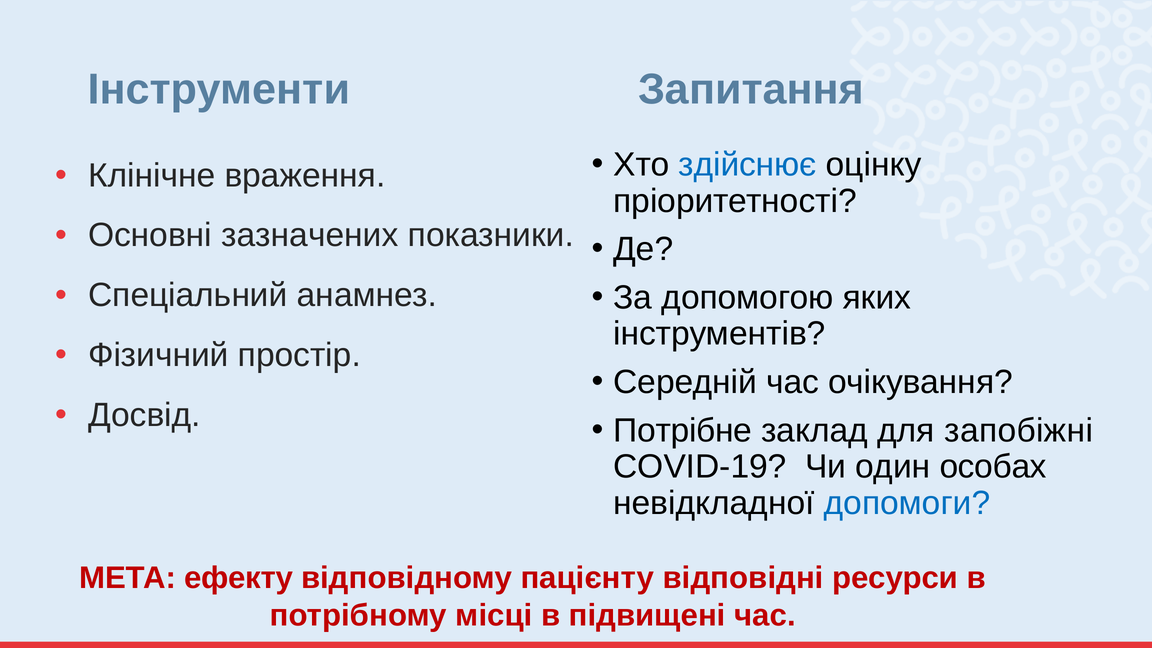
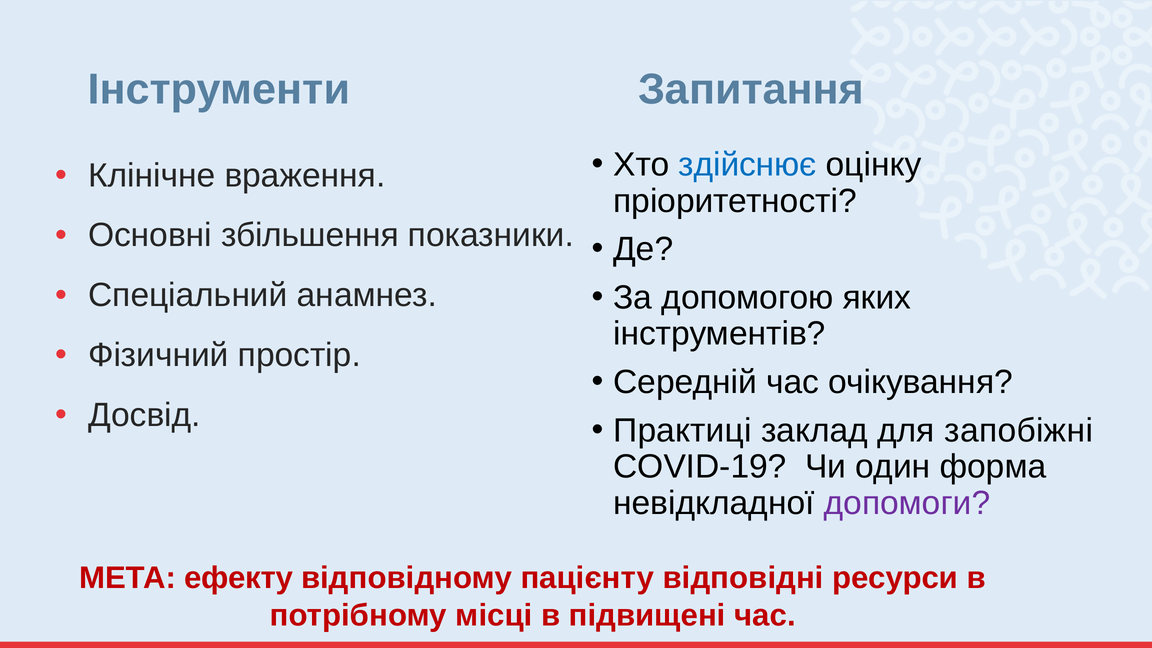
зазначених: зазначених -> збільшення
Потрібне: Потрібне -> Практиці
особах: особах -> форма
допомоги colour: blue -> purple
